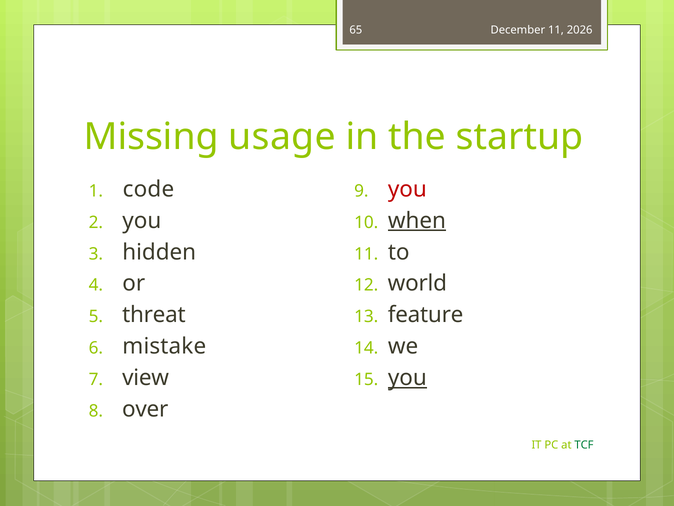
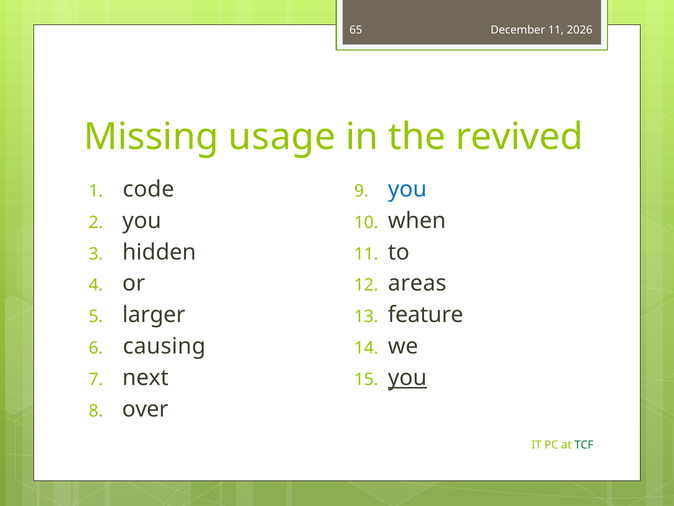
startup: startup -> revived
you at (407, 189) colour: red -> blue
when underline: present -> none
world: world -> areas
threat: threat -> larger
mistake: mistake -> causing
view: view -> next
